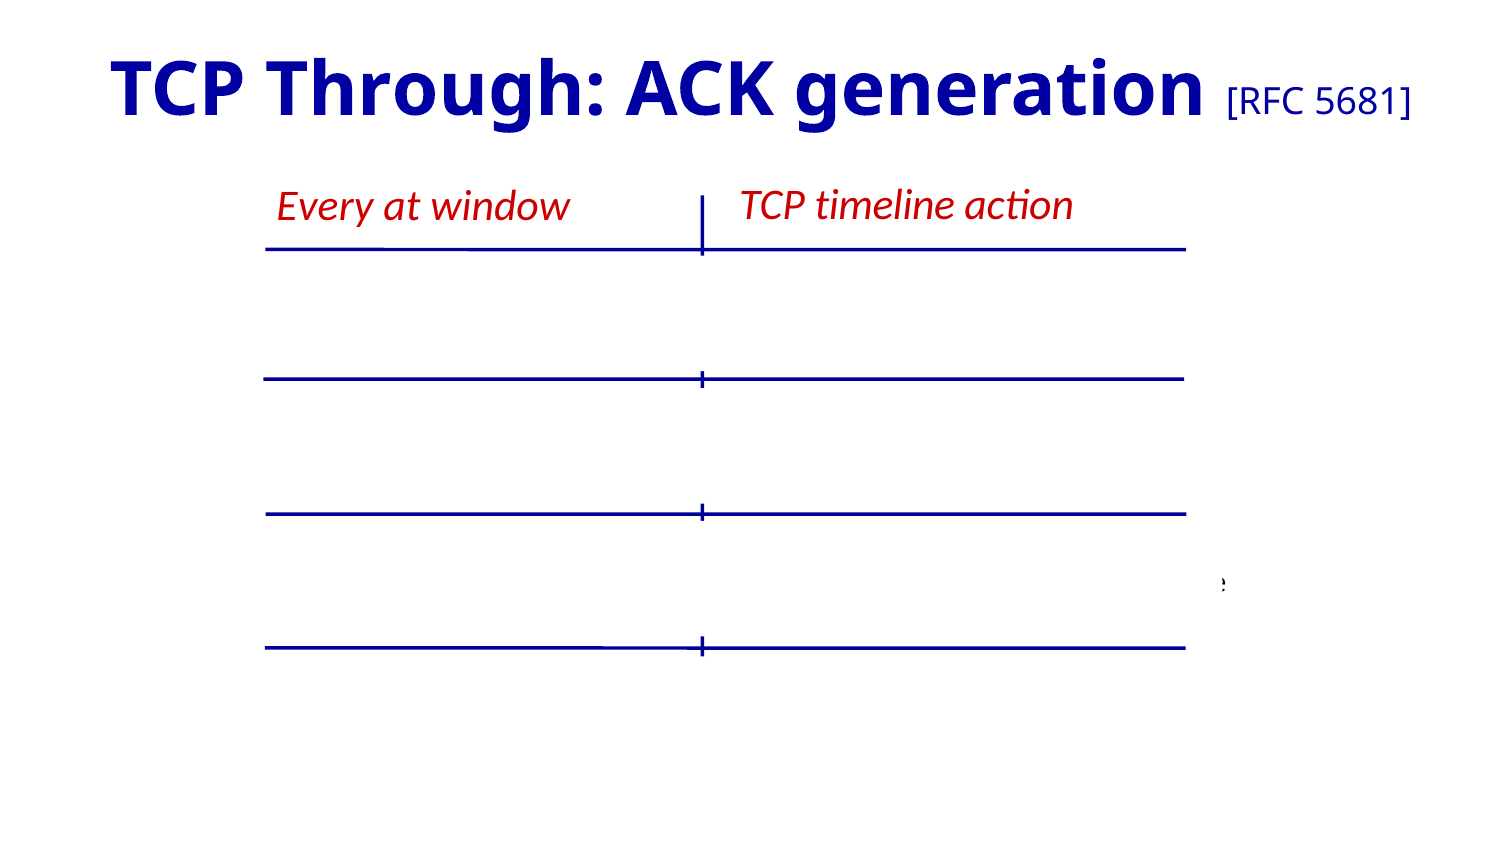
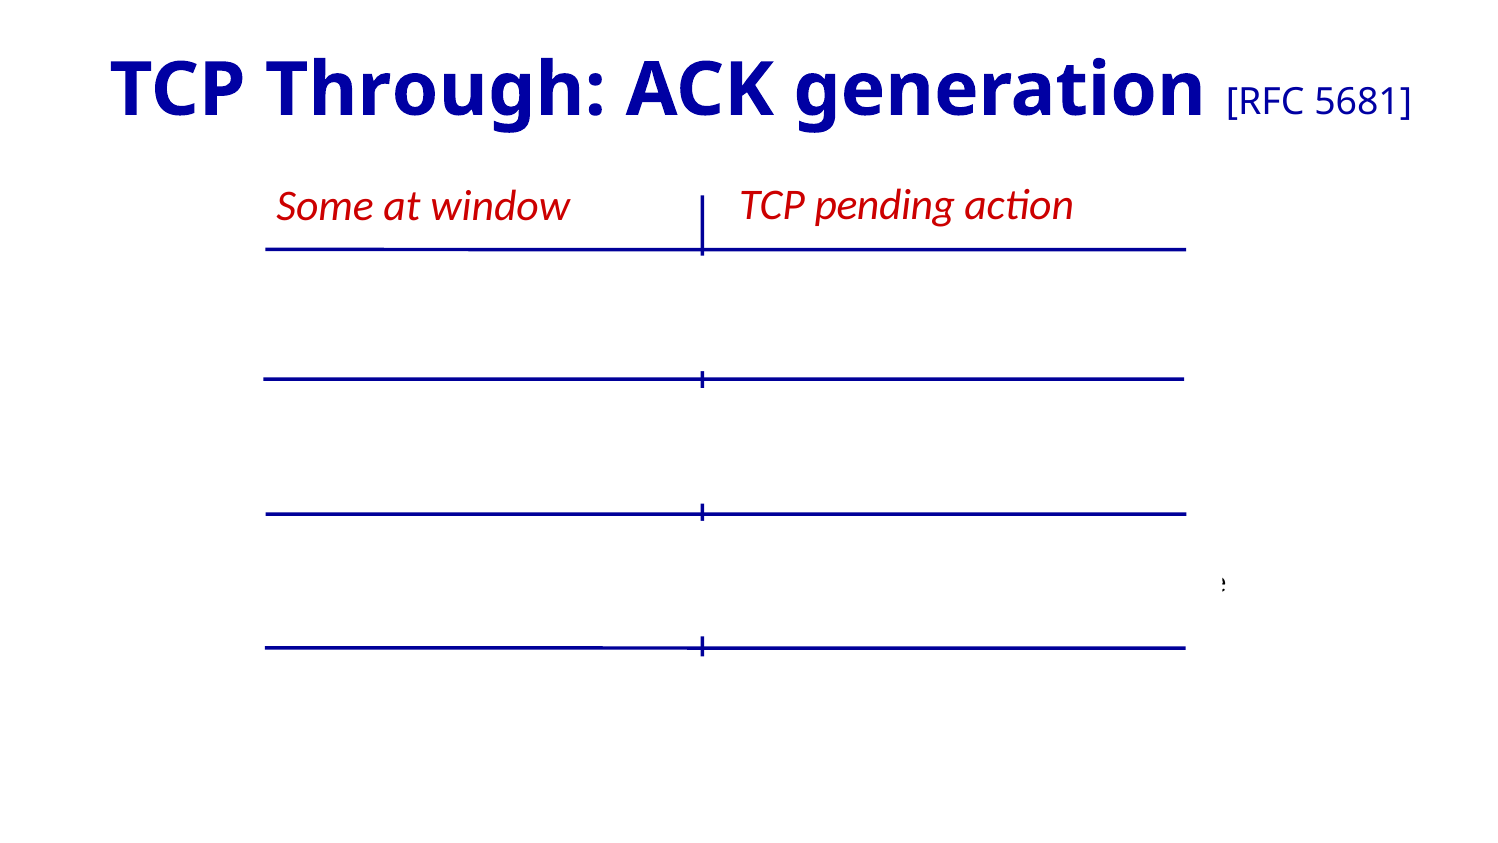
TCP timeline: timeline -> pending
Every: Every -> Some
